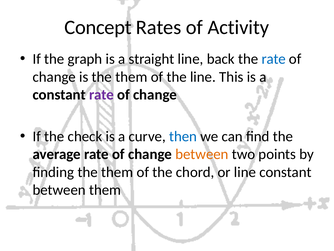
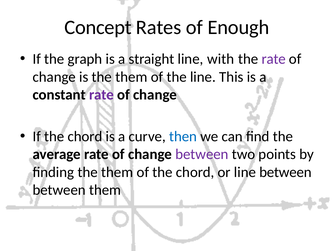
Activity: Activity -> Enough
back: back -> with
rate at (274, 59) colour: blue -> purple
If the check: check -> chord
between at (202, 154) colour: orange -> purple
line constant: constant -> between
